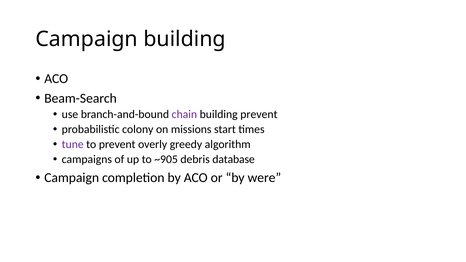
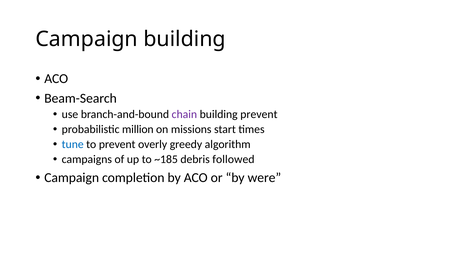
colony: colony -> million
tune colour: purple -> blue
~905: ~905 -> ~185
database: database -> followed
